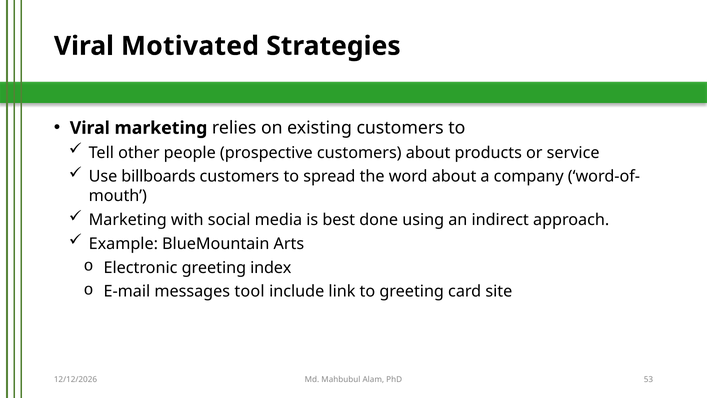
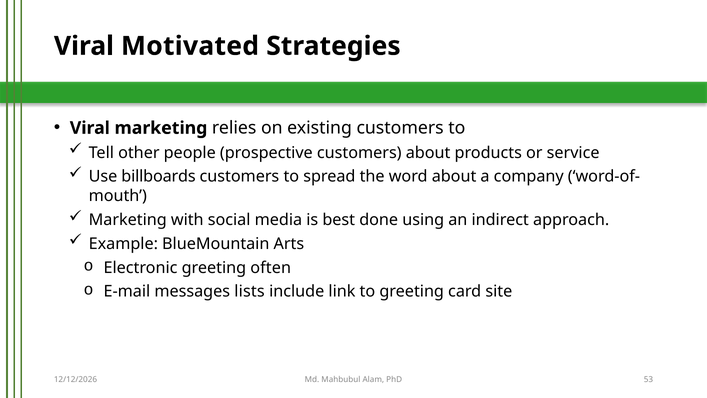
index: index -> often
tool: tool -> lists
